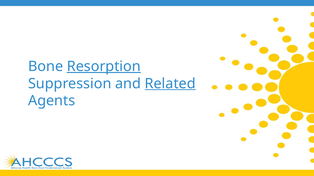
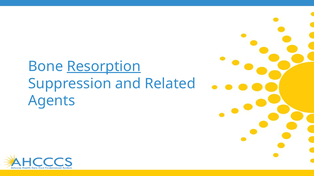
Related underline: present -> none
